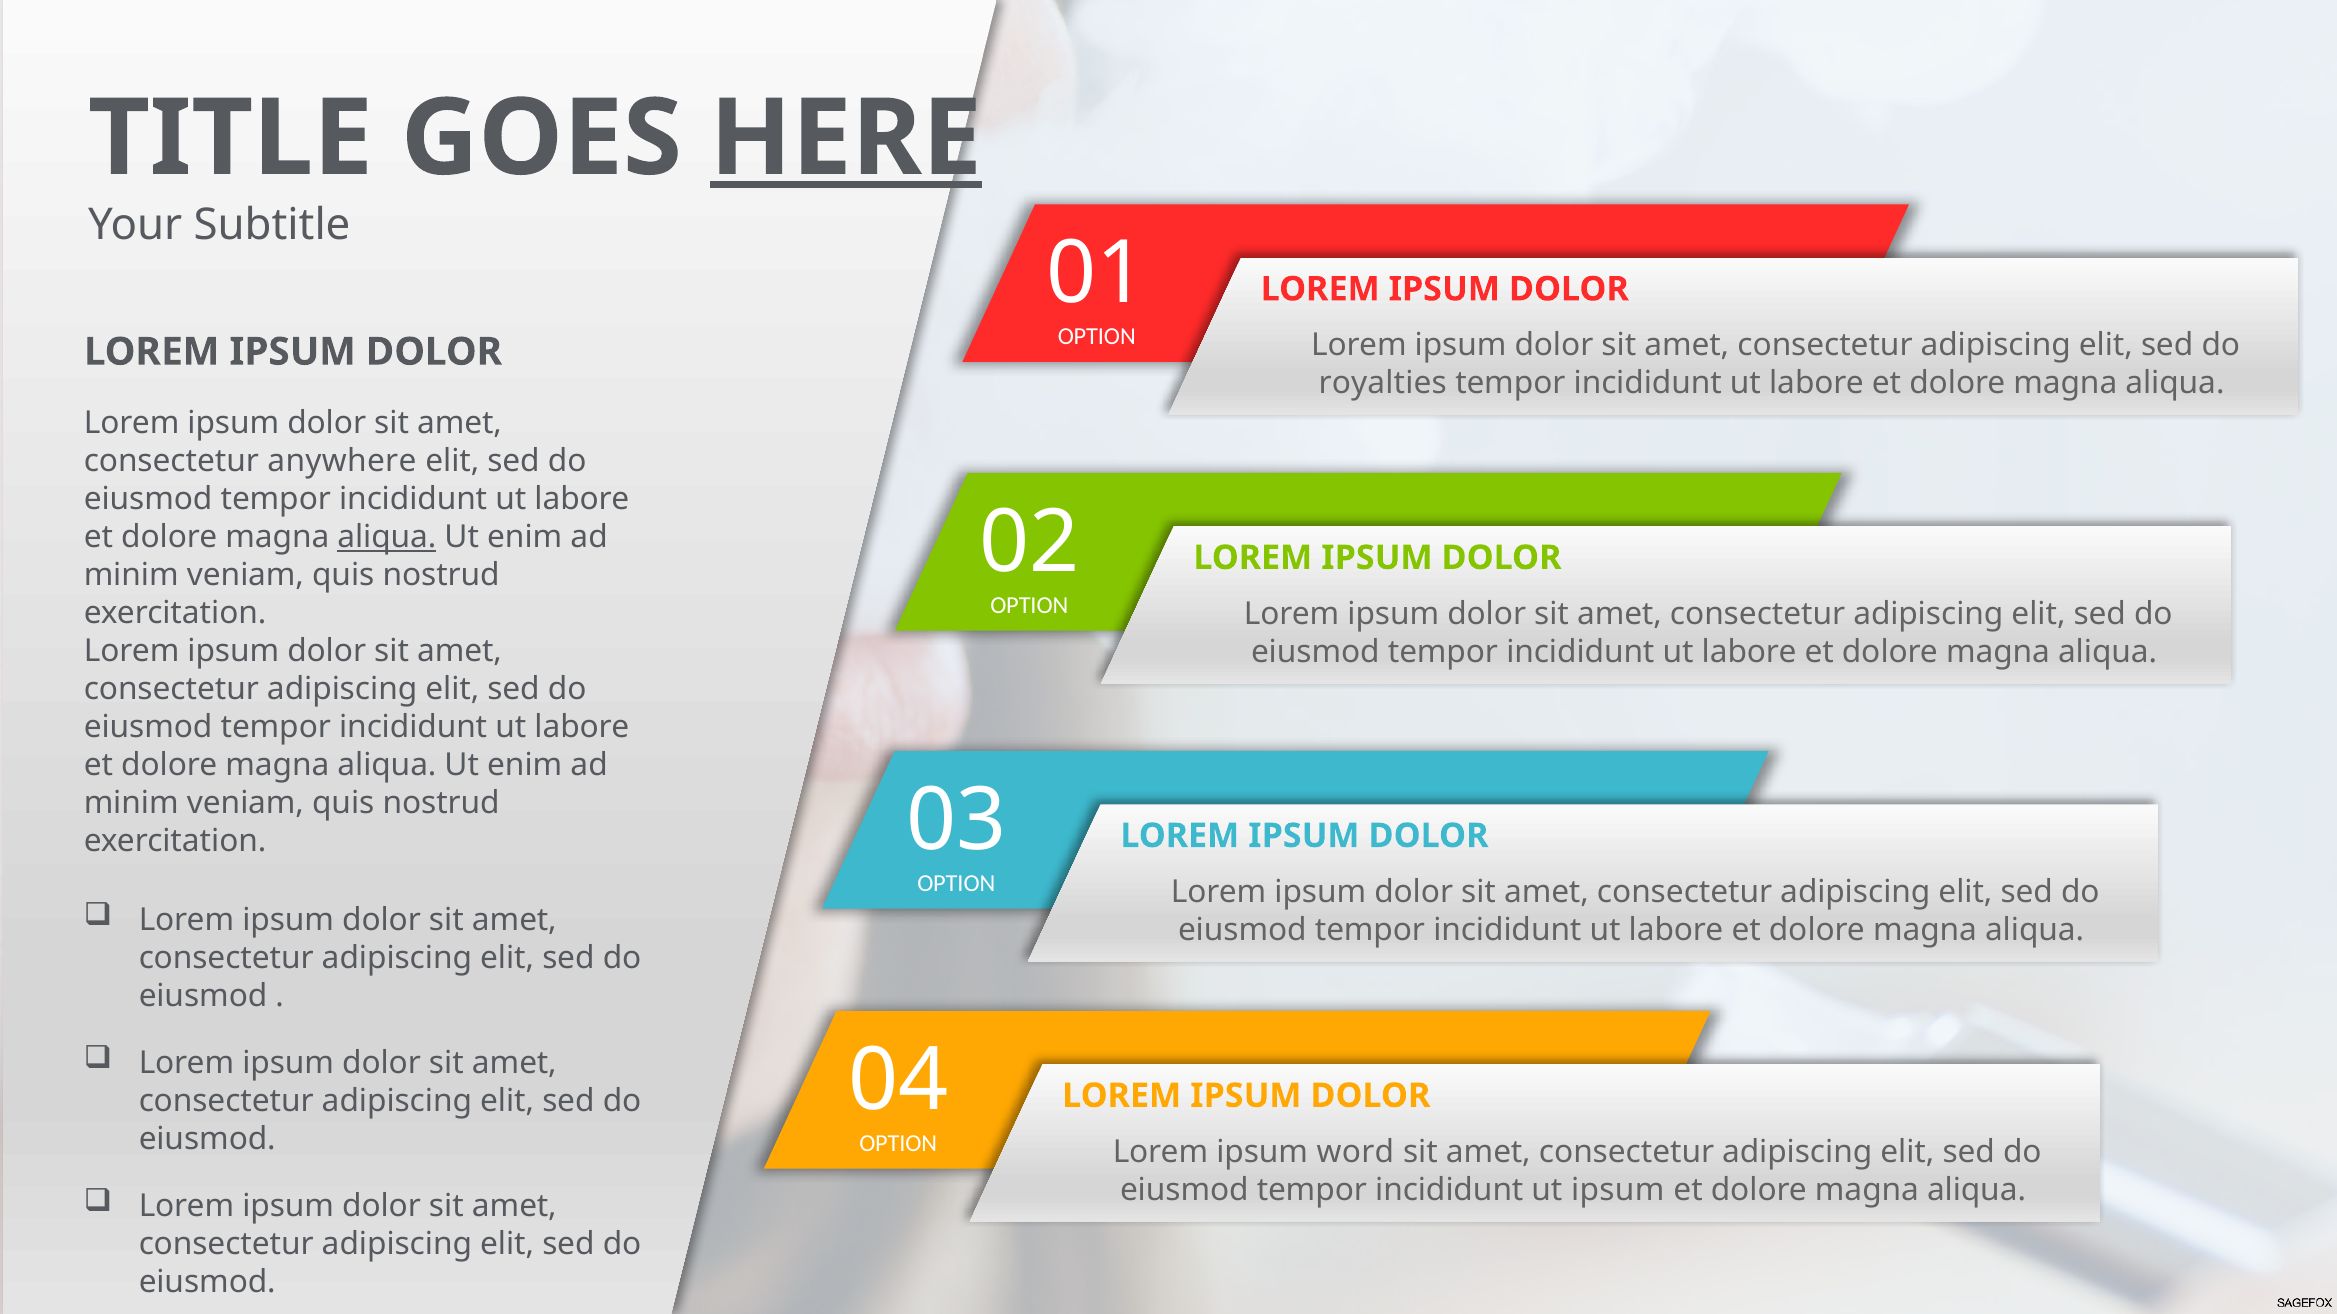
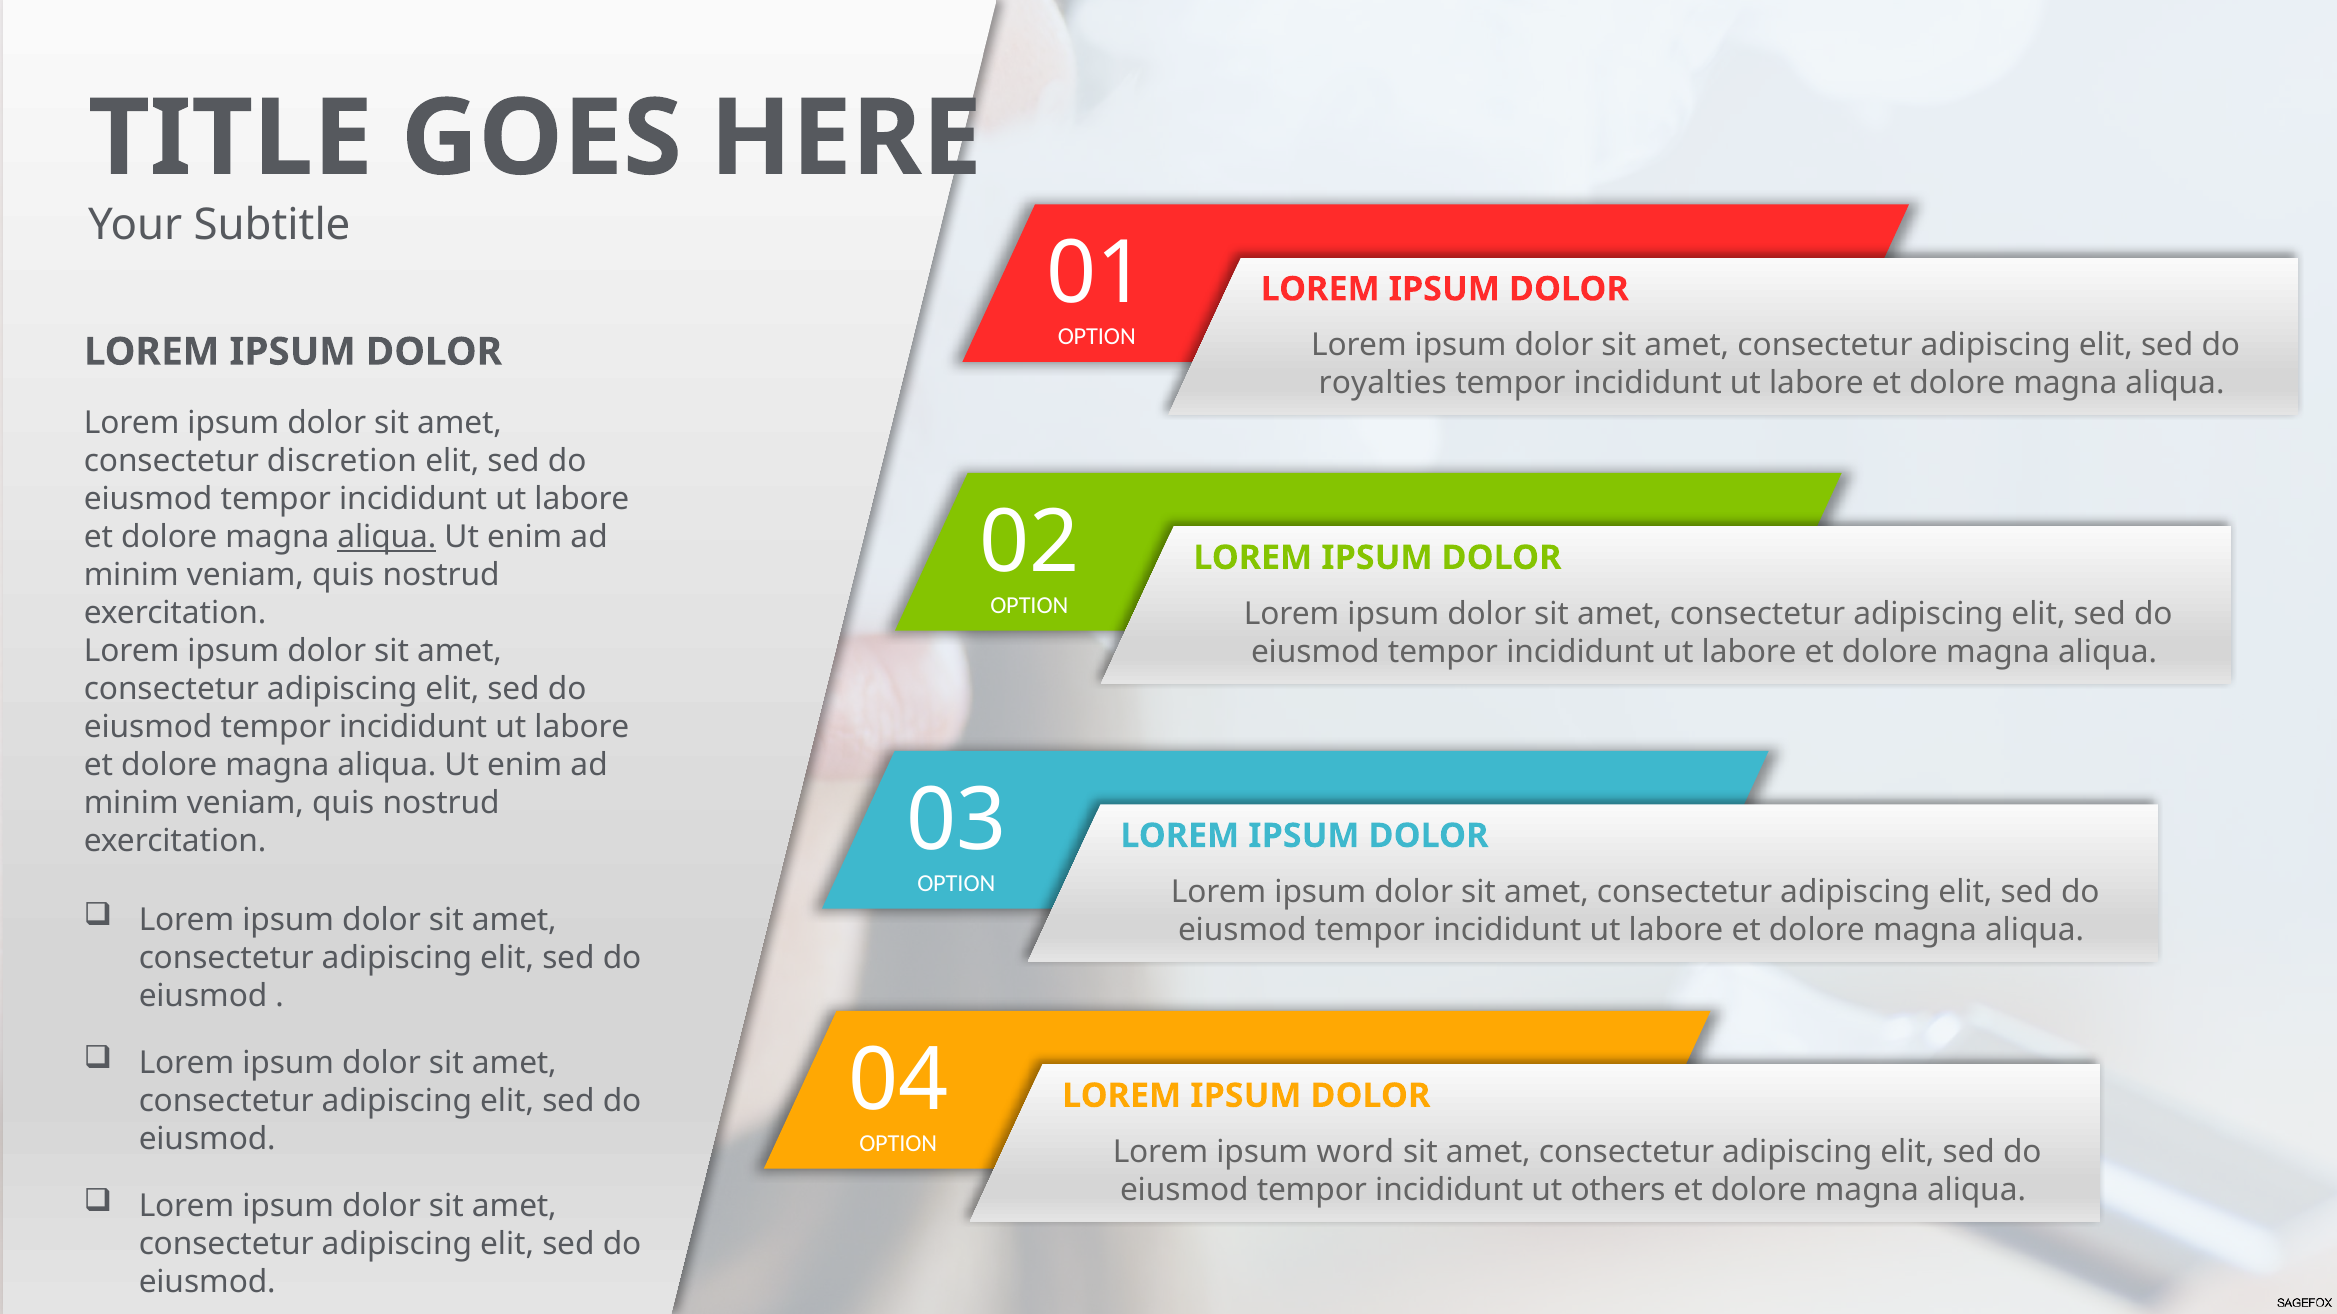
HERE underline: present -> none
anywhere: anywhere -> discretion
ut ipsum: ipsum -> others
